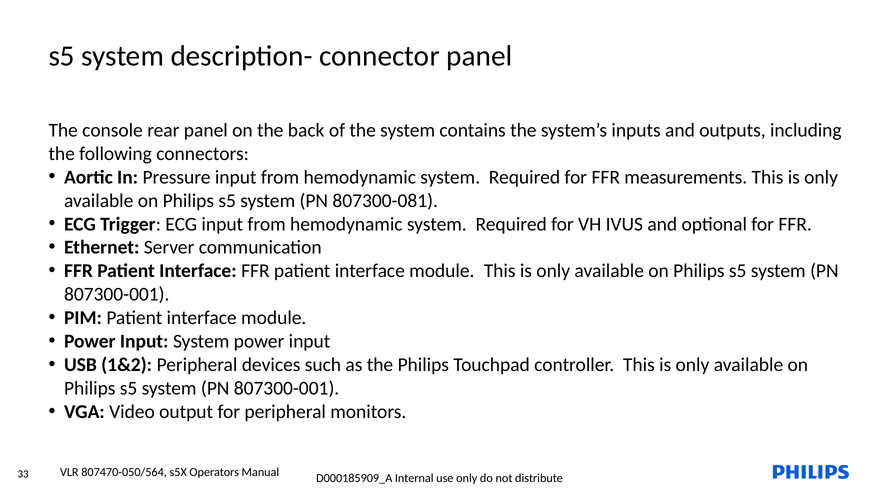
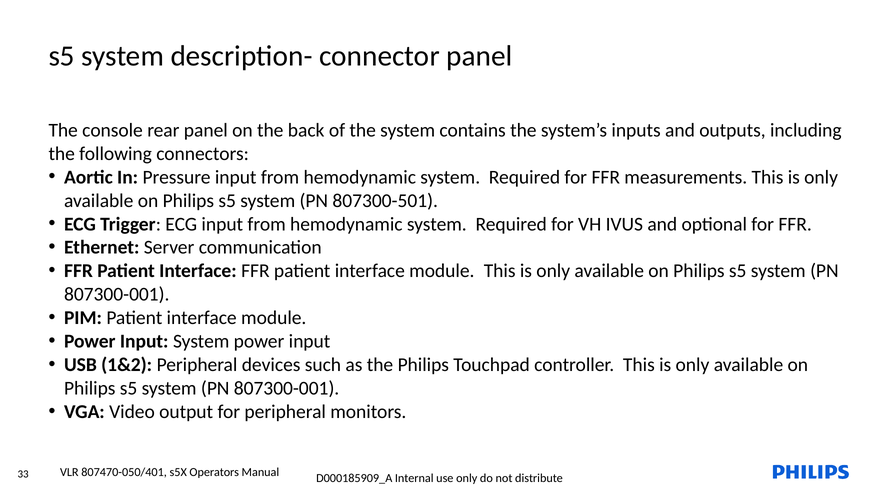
807300-081: 807300-081 -> 807300-501
807470-050/564: 807470-050/564 -> 807470-050/401
